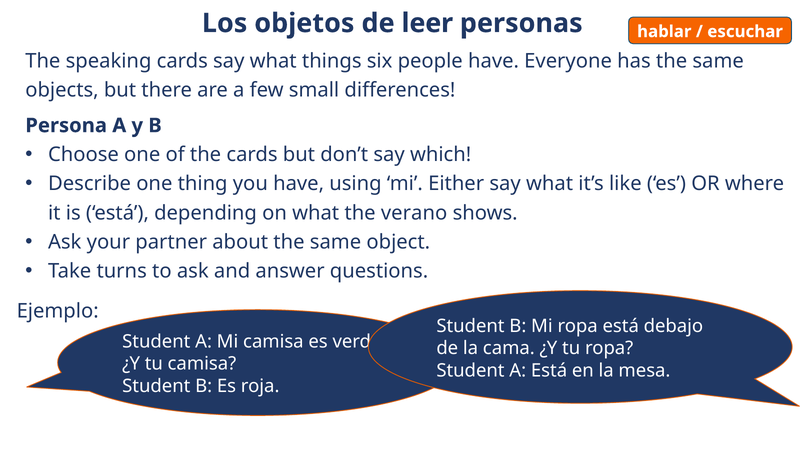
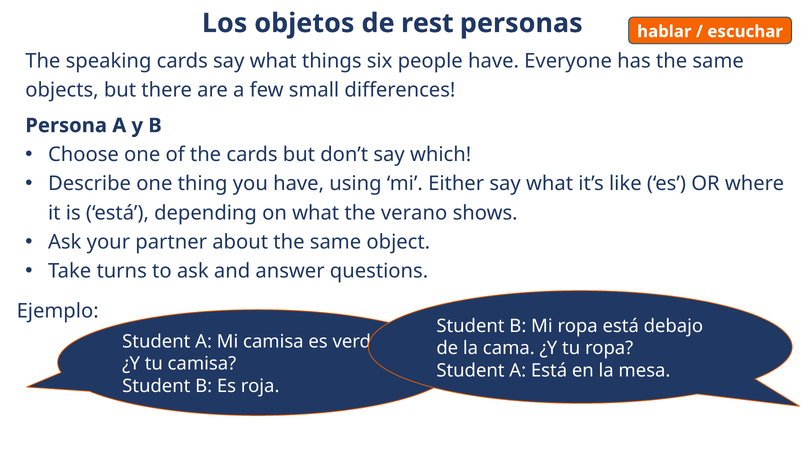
leer: leer -> rest
